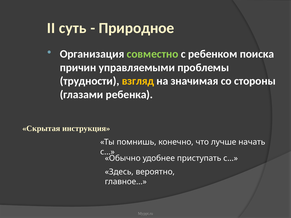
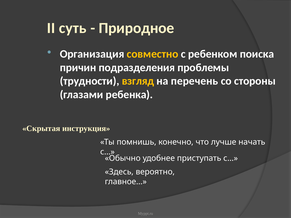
совместно colour: light green -> yellow
управляемыми: управляемыми -> подразделения
значимая: значимая -> перечень
